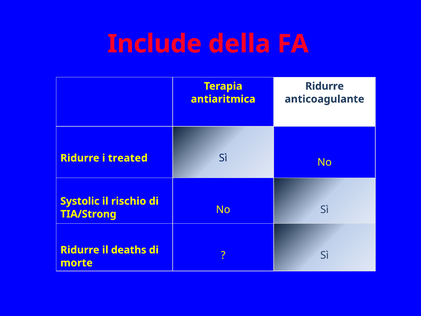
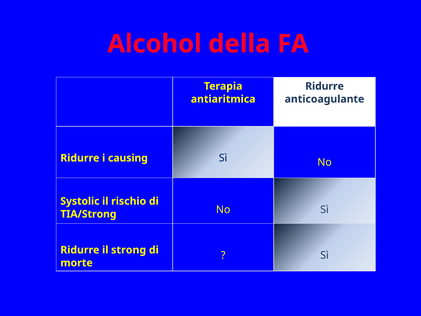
Include: Include -> Alcohol
treated: treated -> causing
deaths: deaths -> strong
